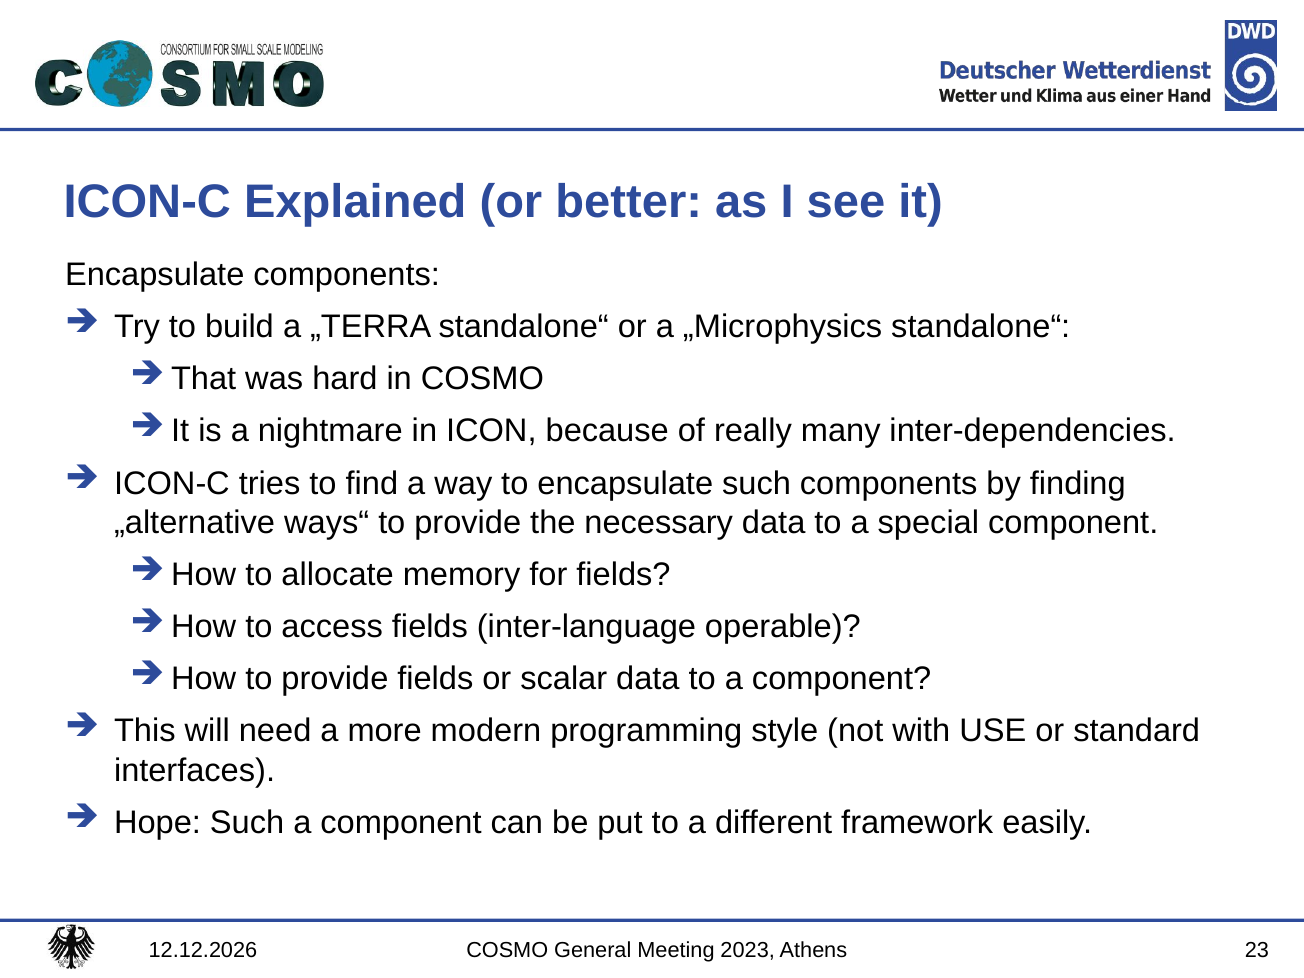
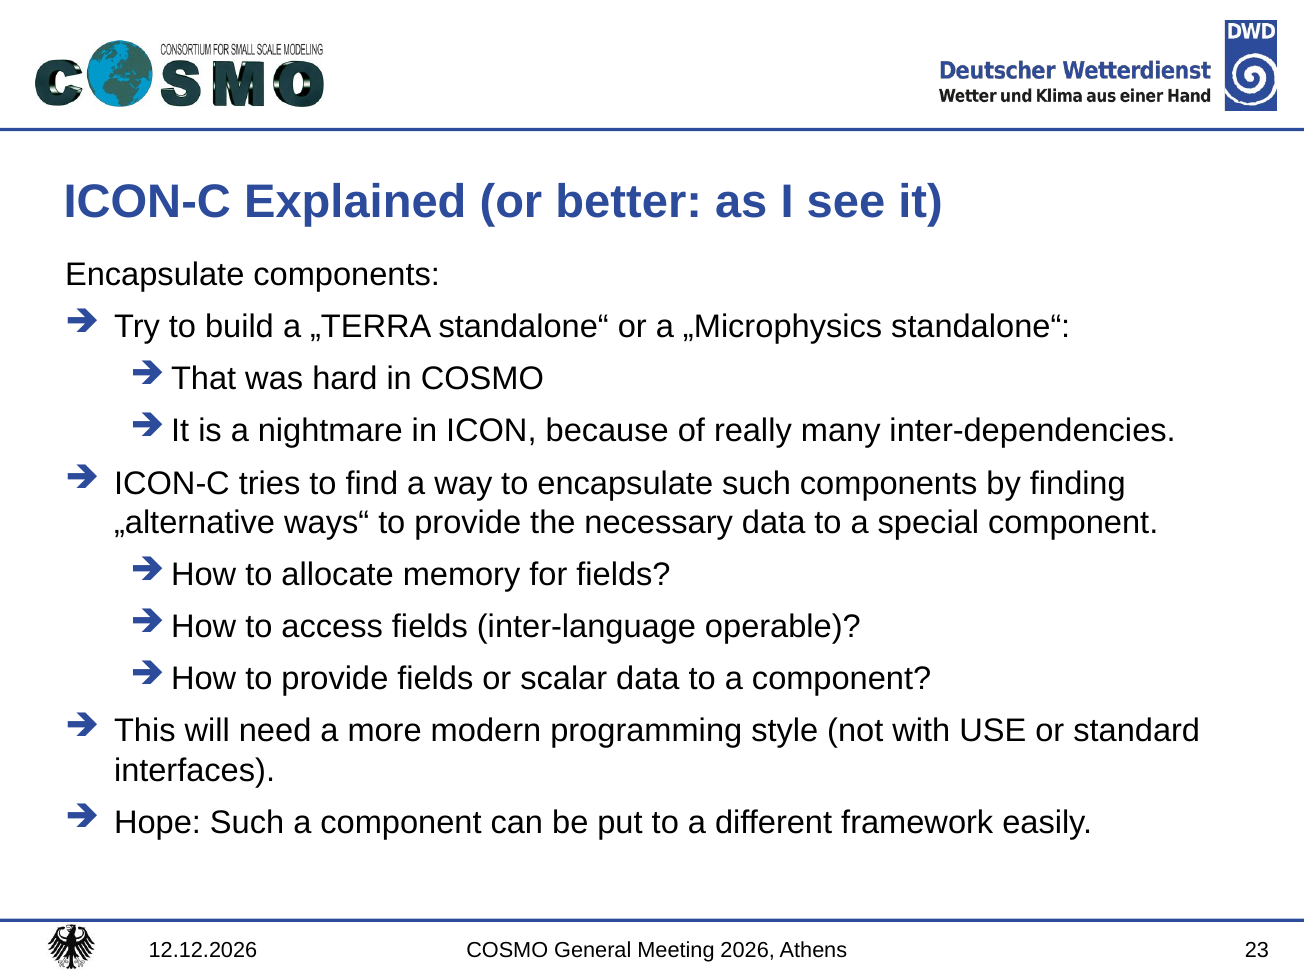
2023: 2023 -> 2026
